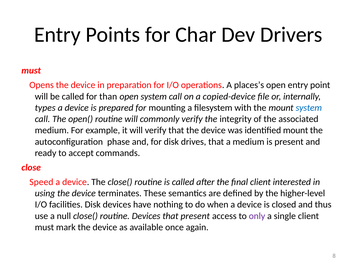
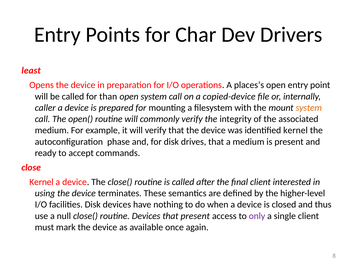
must at (31, 71): must -> least
types: types -> caller
system at (309, 108) colour: blue -> orange
identified mount: mount -> kernel
Speed at (41, 182): Speed -> Kernel
